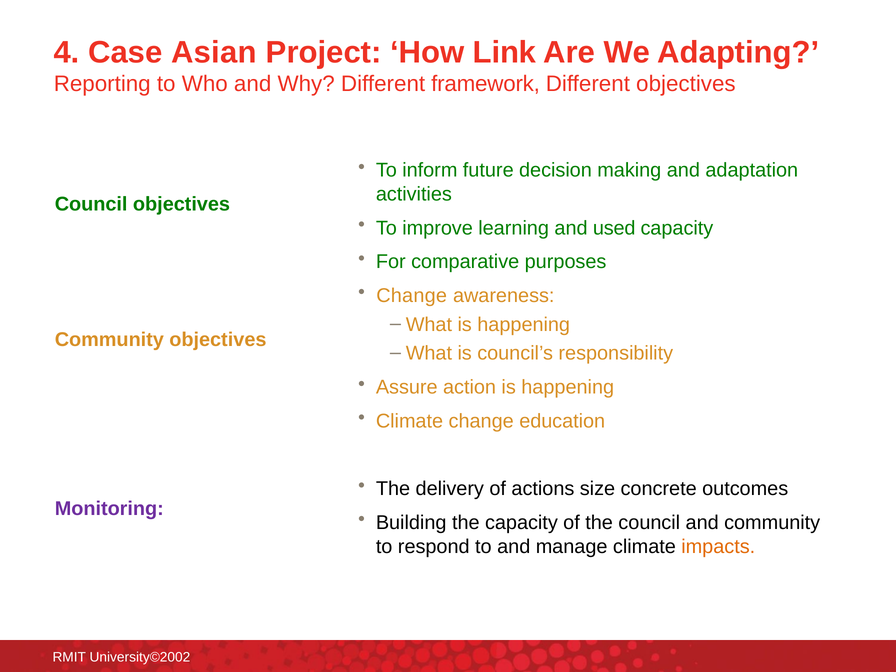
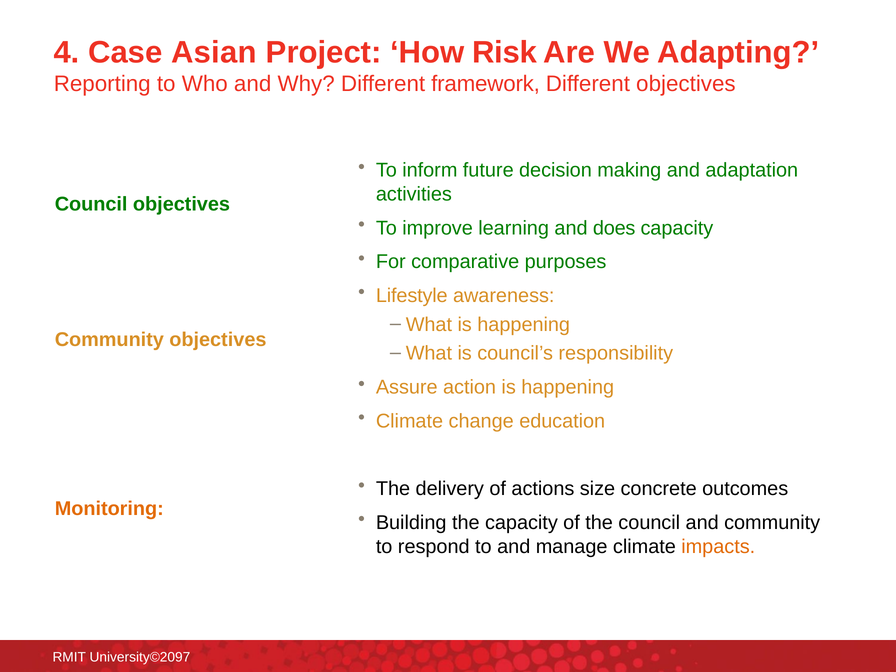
Link: Link -> Risk
used: used -> does
Change at (412, 296): Change -> Lifestyle
Monitoring colour: purple -> orange
University©2002: University©2002 -> University©2097
